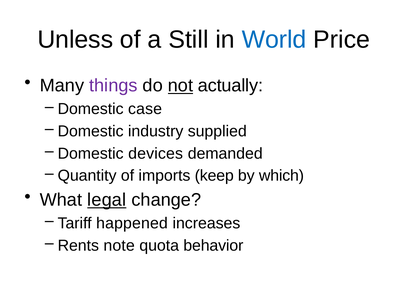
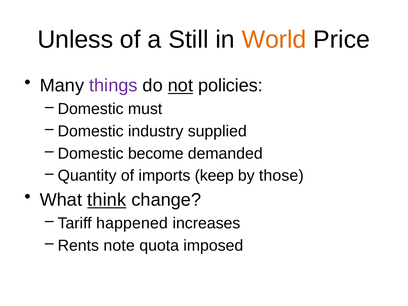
World colour: blue -> orange
actually: actually -> policies
case: case -> must
devices: devices -> become
which: which -> those
legal: legal -> think
behavior: behavior -> imposed
